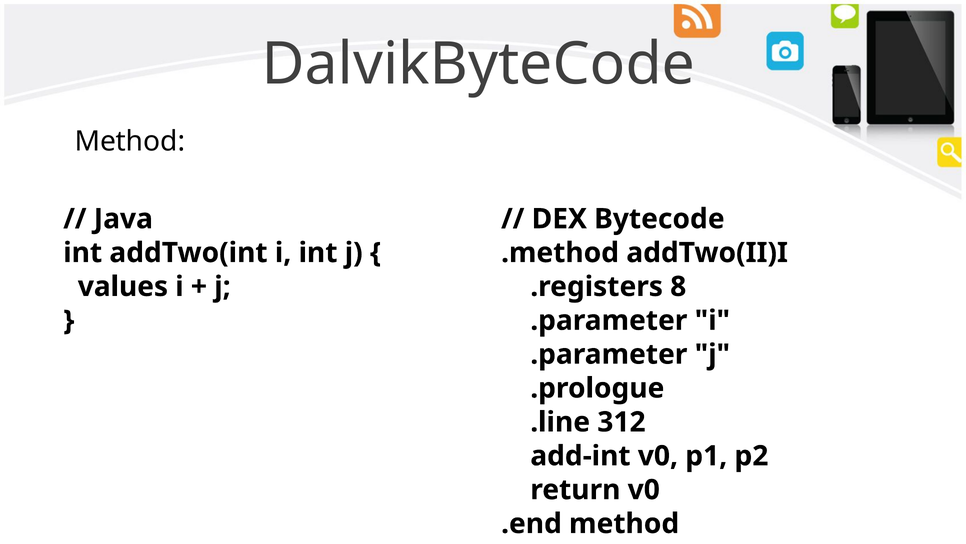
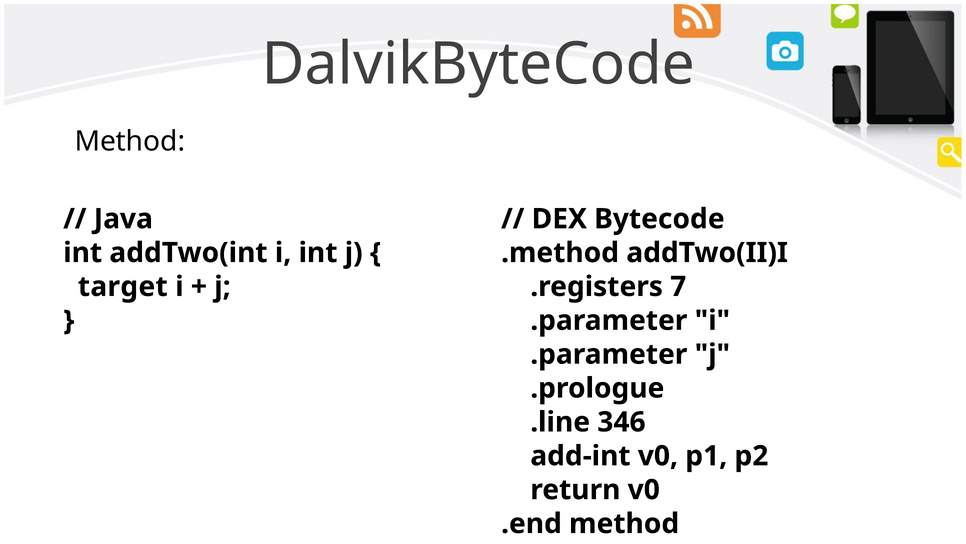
values: values -> target
8: 8 -> 7
312: 312 -> 346
